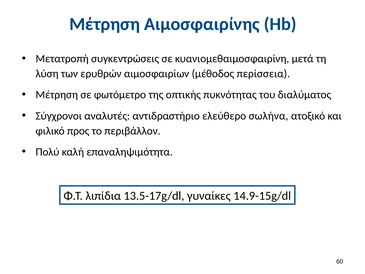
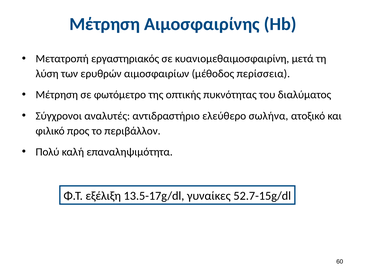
συγκεντρώσεις: συγκεντρώσεις -> εργαστηριακός
λιπίδια: λιπίδια -> εξέλιξη
14.9-15g/dl: 14.9-15g/dl -> 52.7-15g/dl
